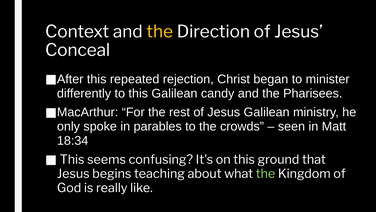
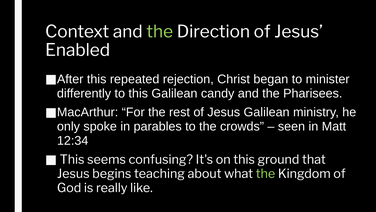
the at (160, 32) colour: yellow -> light green
Conceal: Conceal -> Enabled
18:34: 18:34 -> 12:34
